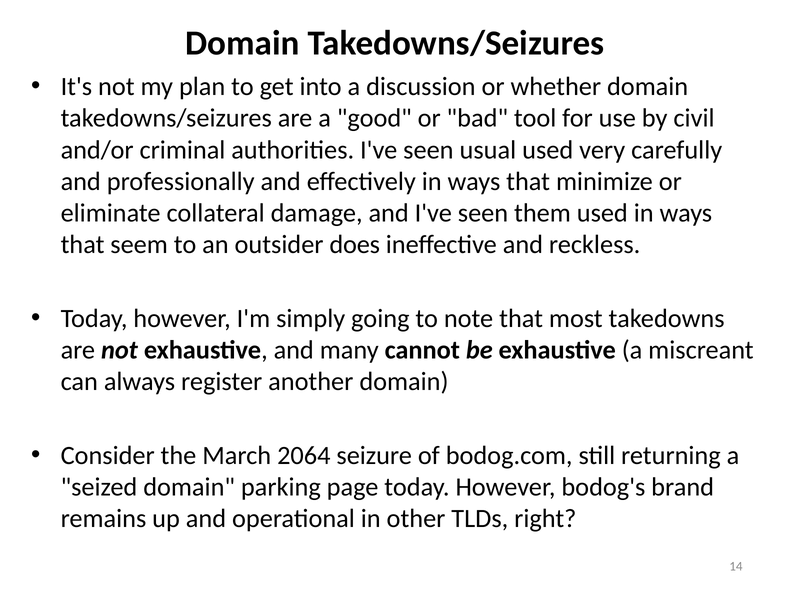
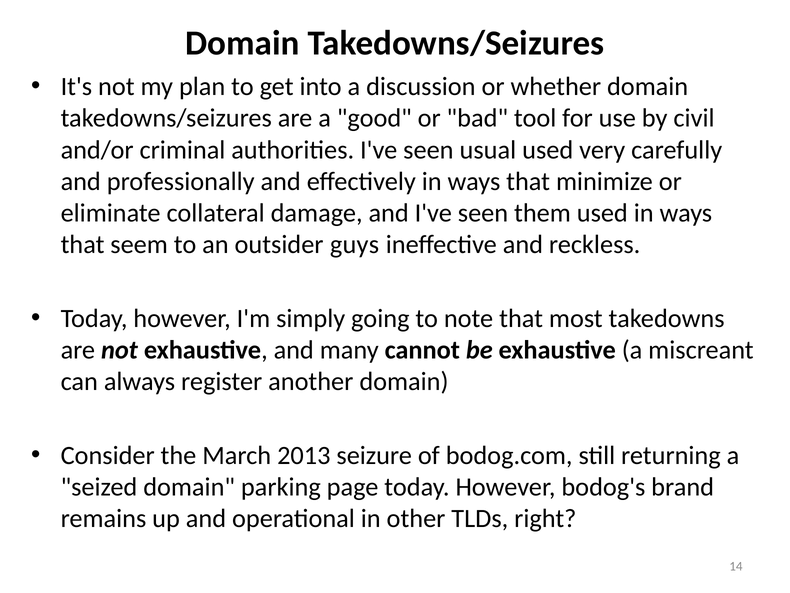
does: does -> guys
2064: 2064 -> 2013
